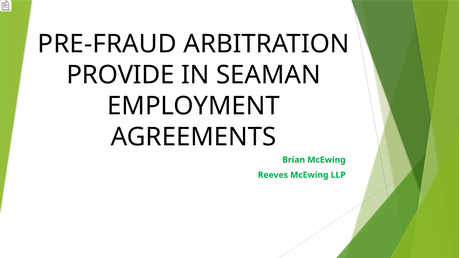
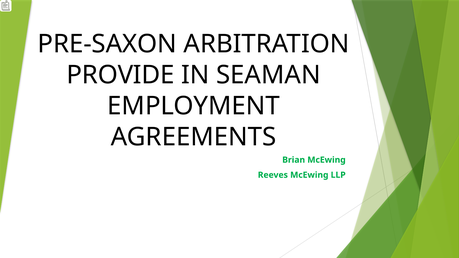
PRE-FRAUD: PRE-FRAUD -> PRE-SAXON
